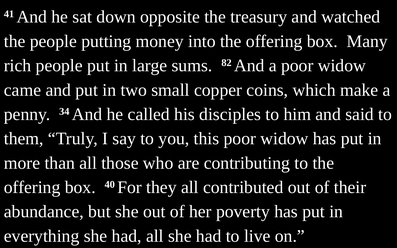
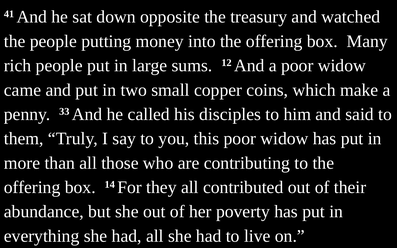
82: 82 -> 12
34: 34 -> 33
40: 40 -> 14
